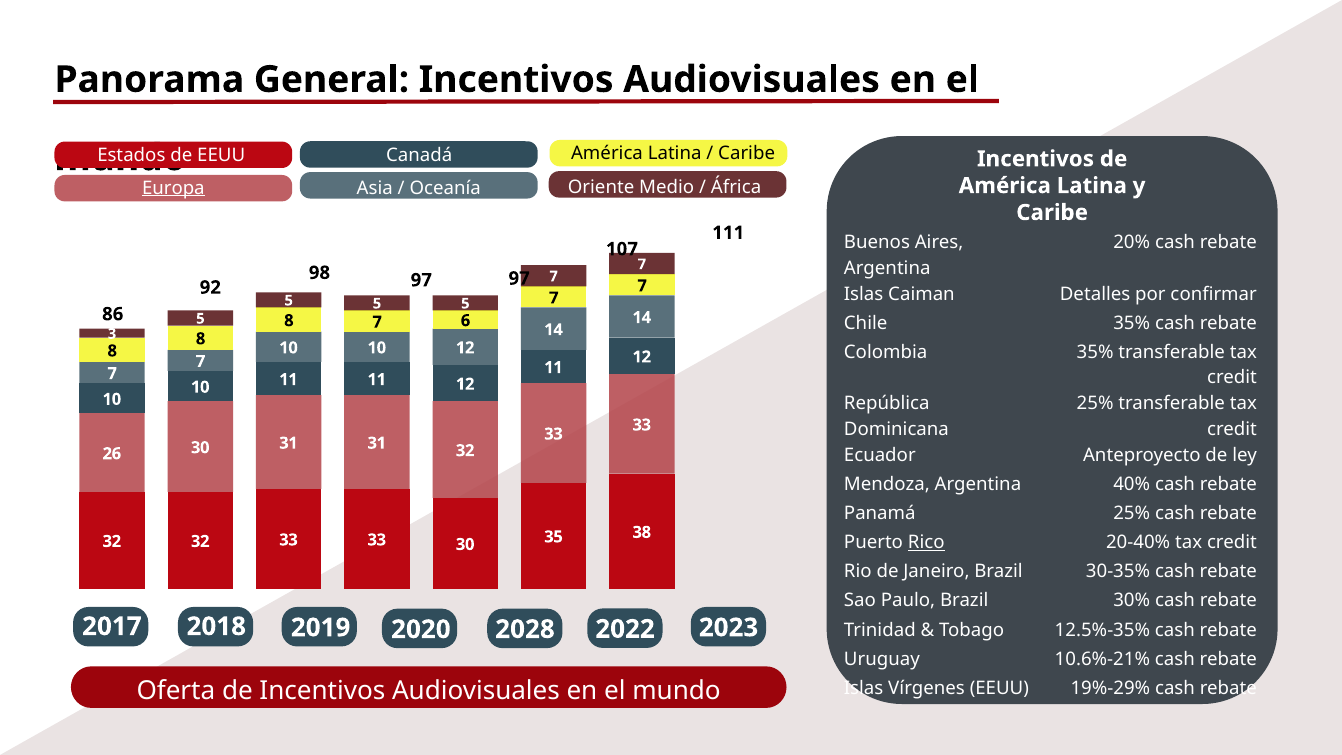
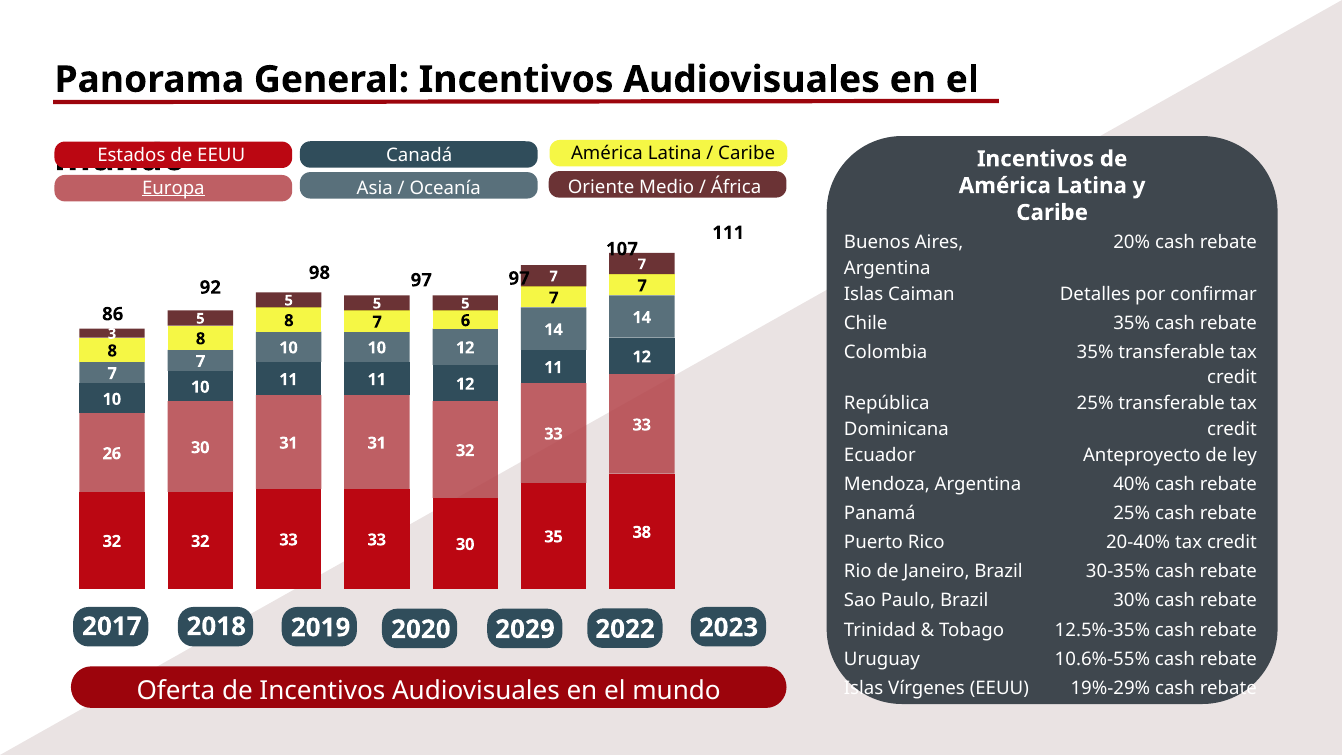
Rico underline: present -> none
2028: 2028 -> 2029
10.6%-21%: 10.6%-21% -> 10.6%-55%
